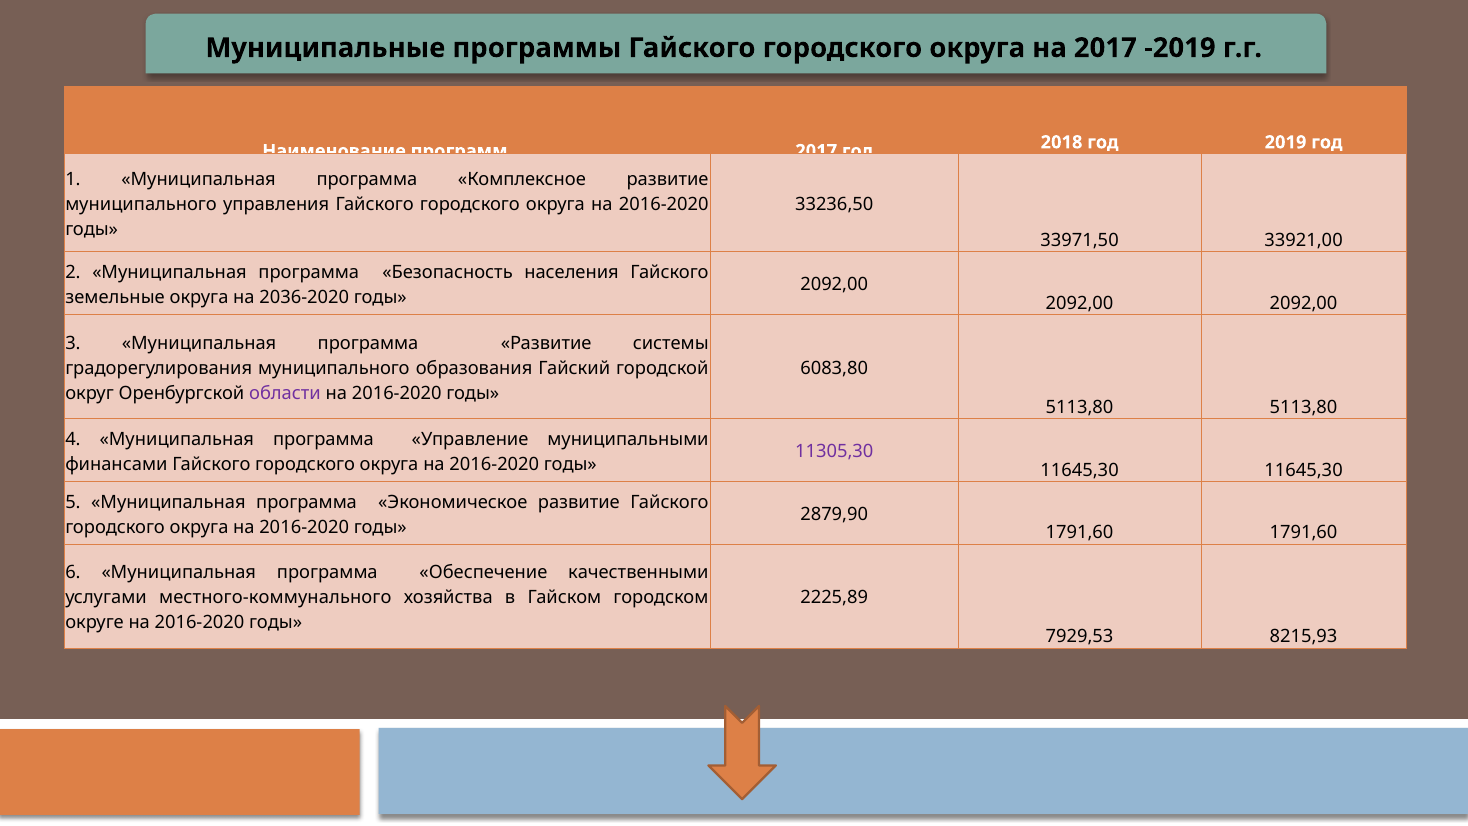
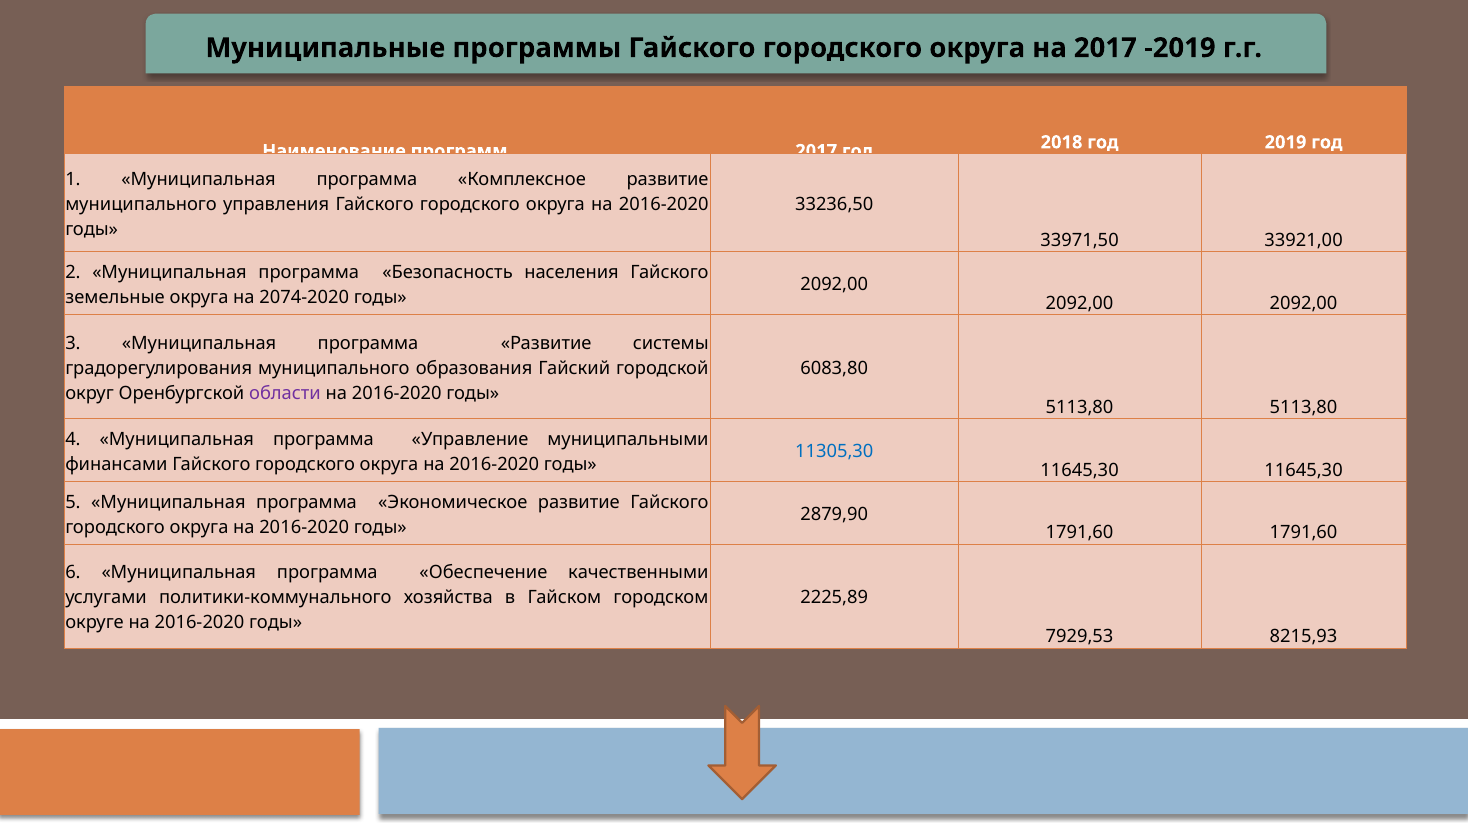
2036-2020: 2036-2020 -> 2074-2020
11305,30 colour: purple -> blue
местного-коммунального: местного-коммунального -> политики-коммунального
